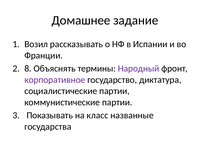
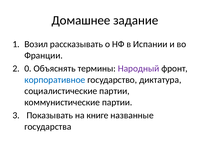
8: 8 -> 0
корпоративное colour: purple -> blue
класс: класс -> книге
